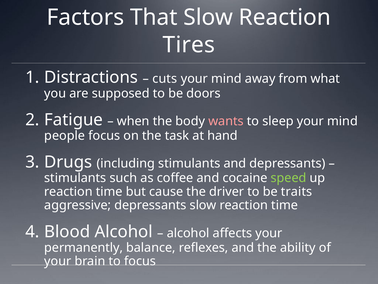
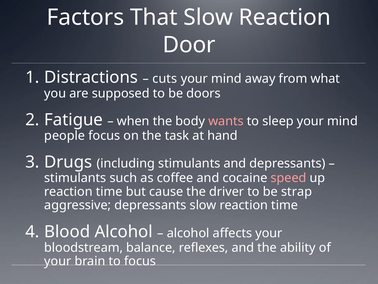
Tires: Tires -> Door
speed colour: light green -> pink
traits: traits -> strap
permanently: permanently -> bloodstream
